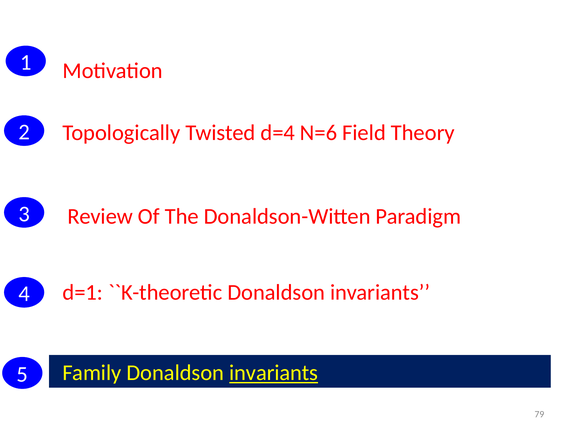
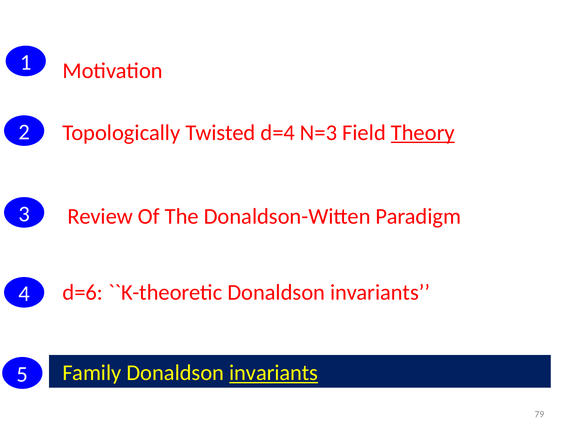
N=6: N=6 -> N=3
Theory underline: none -> present
d=1: d=1 -> d=6
